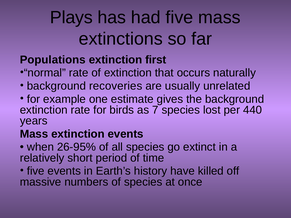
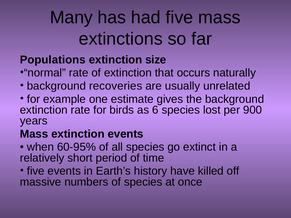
Plays: Plays -> Many
first: first -> size
7: 7 -> 6
440: 440 -> 900
26-95%: 26-95% -> 60-95%
